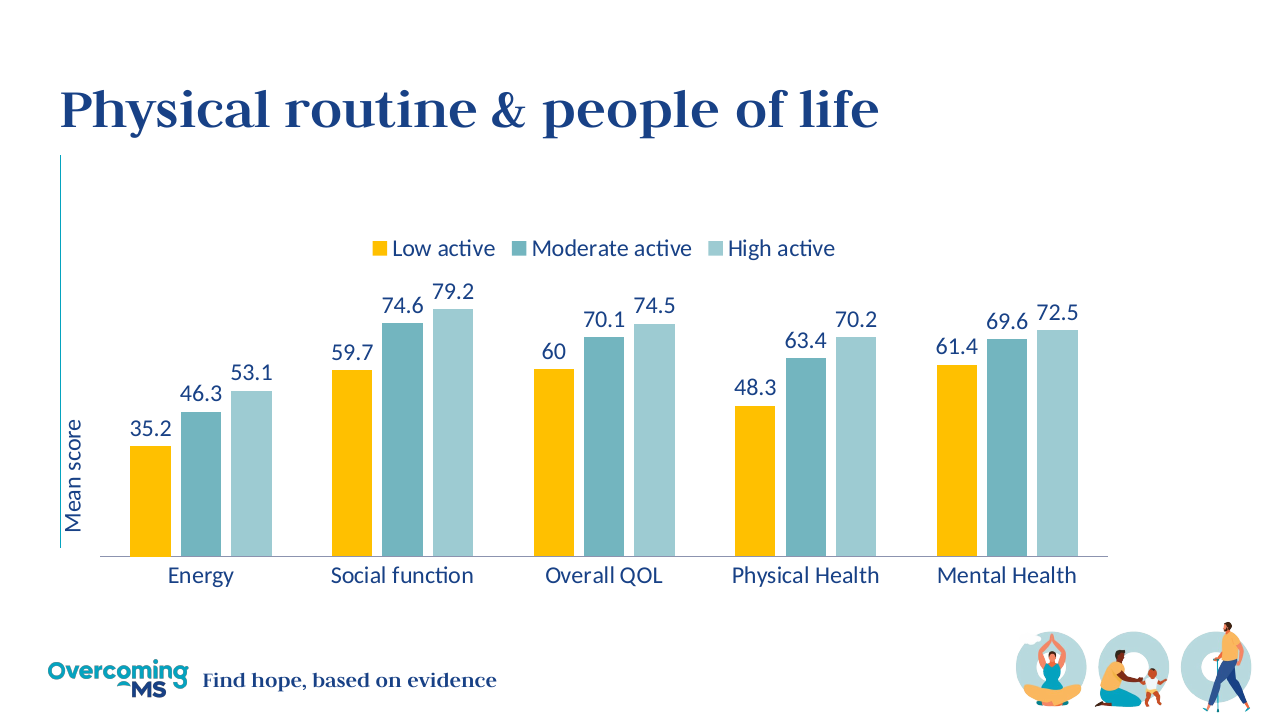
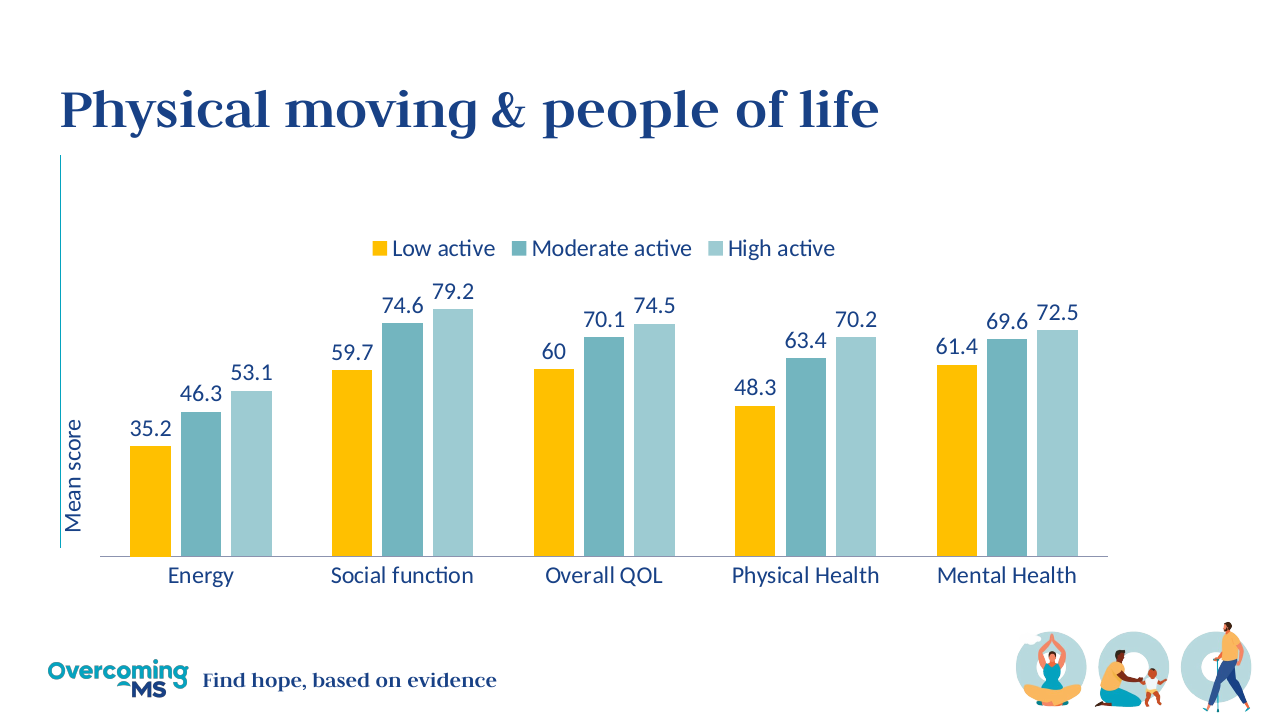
routine: routine -> moving
